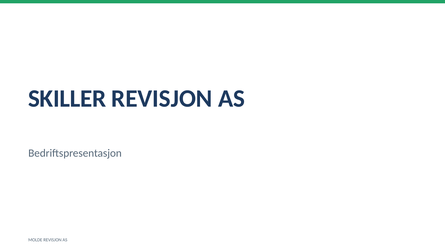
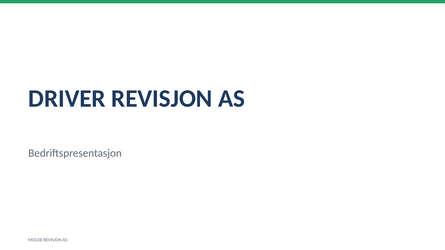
SKILLER: SKILLER -> DRIVER
